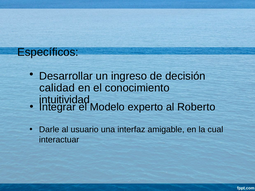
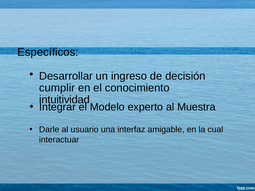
calidad: calidad -> cumplir
Roberto: Roberto -> Muestra
